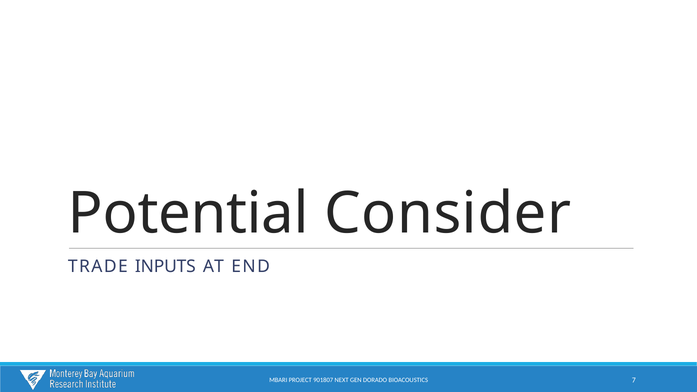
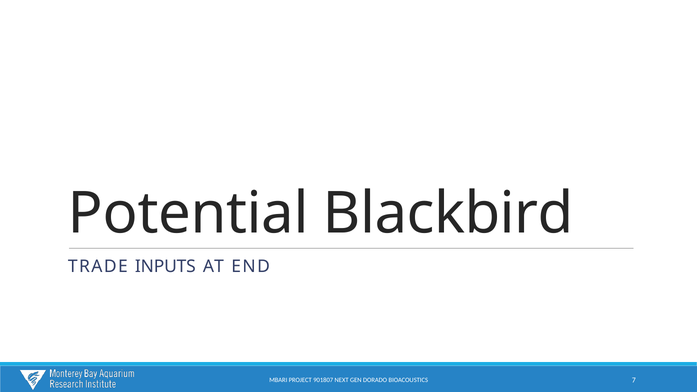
Consider: Consider -> Blackbird
